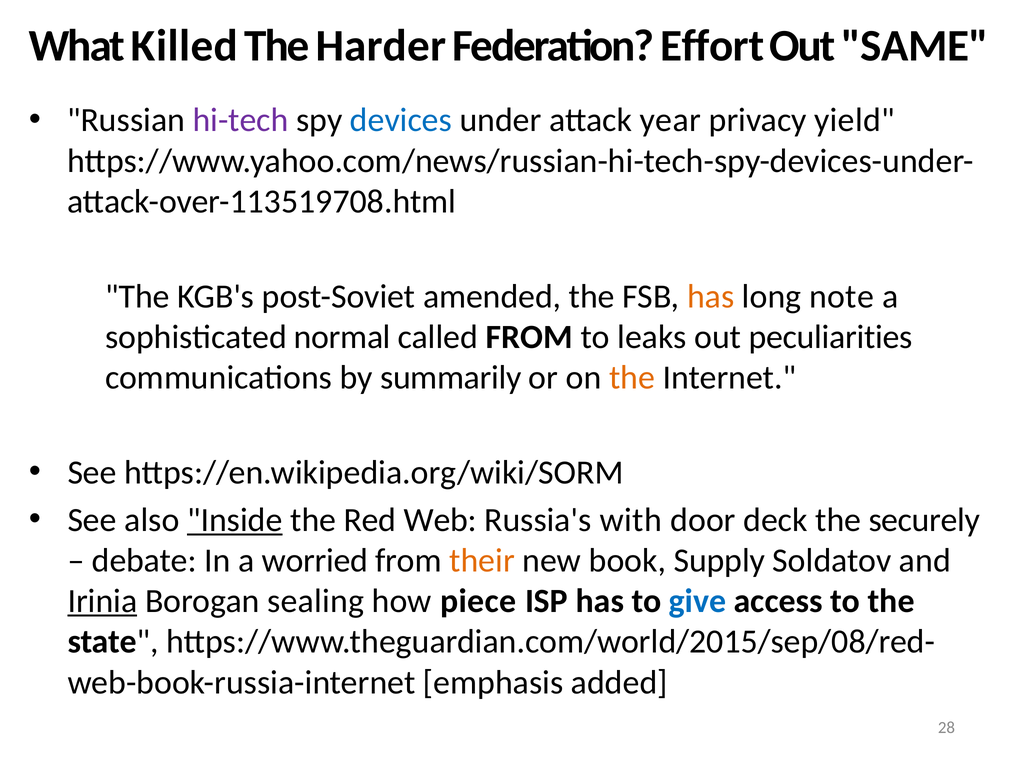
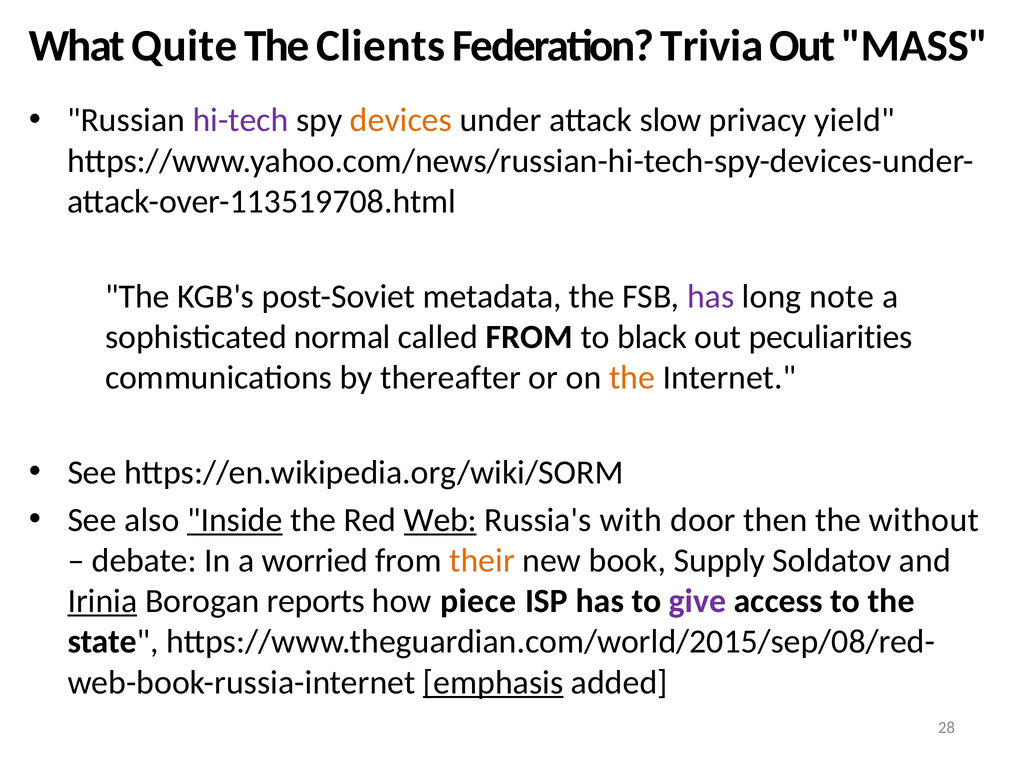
Killed: Killed -> Quite
Harder: Harder -> Clients
Effort: Effort -> Trivia
SAME: SAME -> MASS
devices colour: blue -> orange
year: year -> slow
amended: amended -> metadata
has at (711, 296) colour: orange -> purple
leaks: leaks -> black
summarily: summarily -> thereafter
Web underline: none -> present
deck: deck -> then
securely: securely -> without
sealing: sealing -> reports
give colour: blue -> purple
emphasis underline: none -> present
